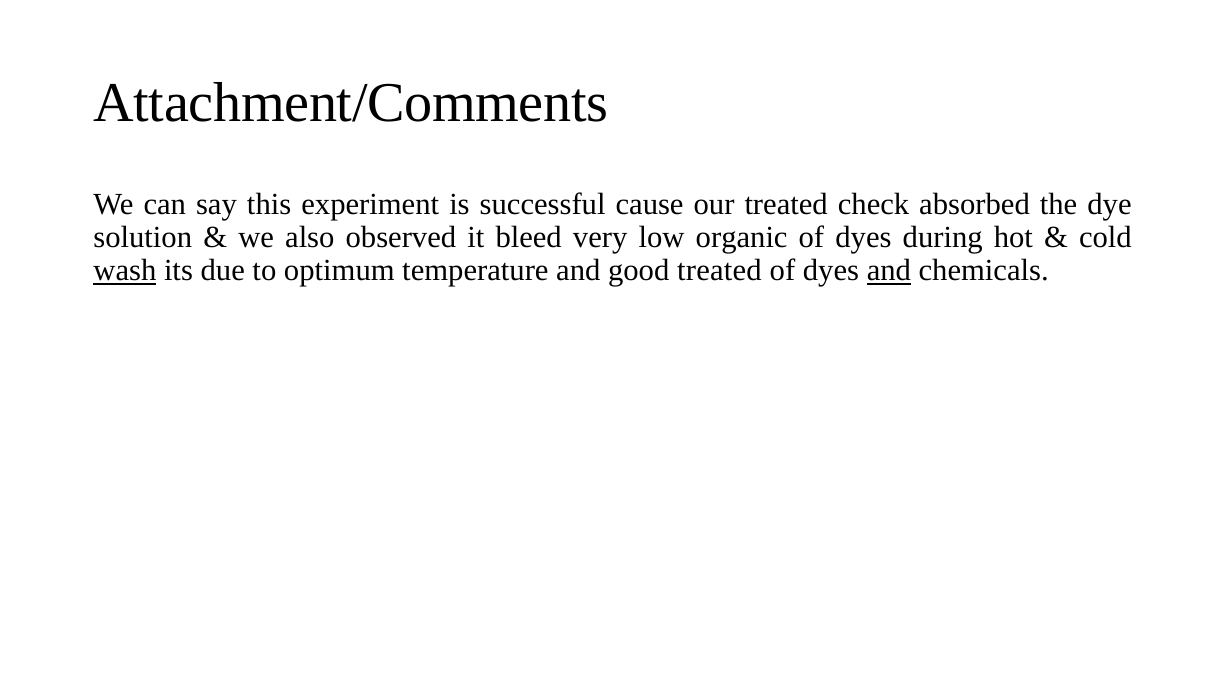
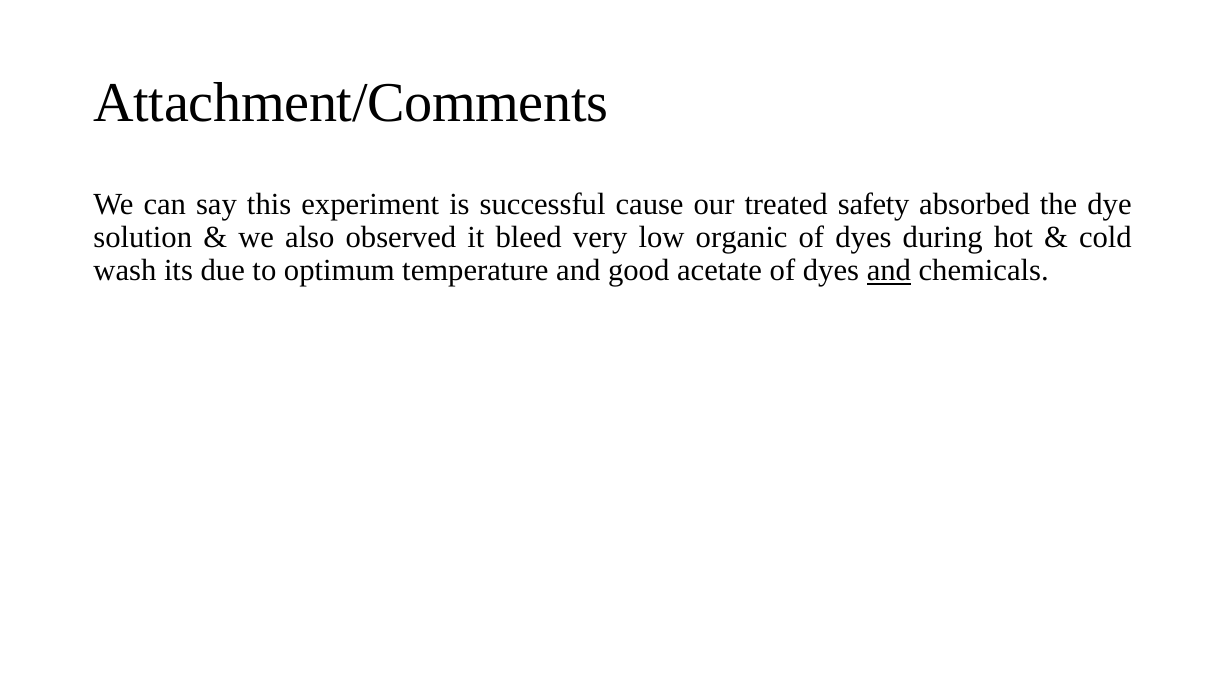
check: check -> safety
wash underline: present -> none
good treated: treated -> acetate
